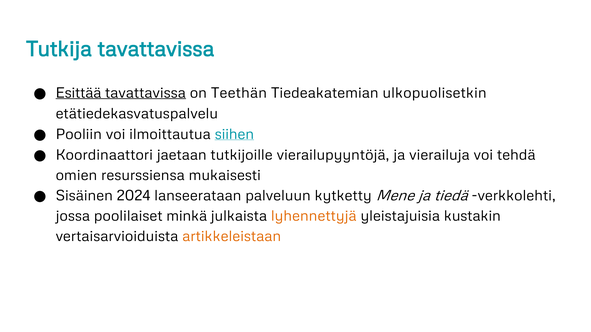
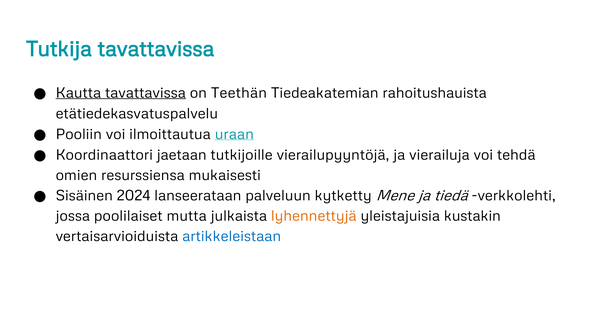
Esittää: Esittää -> Kautta
ulkopuolisetkin: ulkopuolisetkin -> rahoitushauista
siihen: siihen -> uraan
minkä: minkä -> mutta
artikkeleistaan colour: orange -> blue
